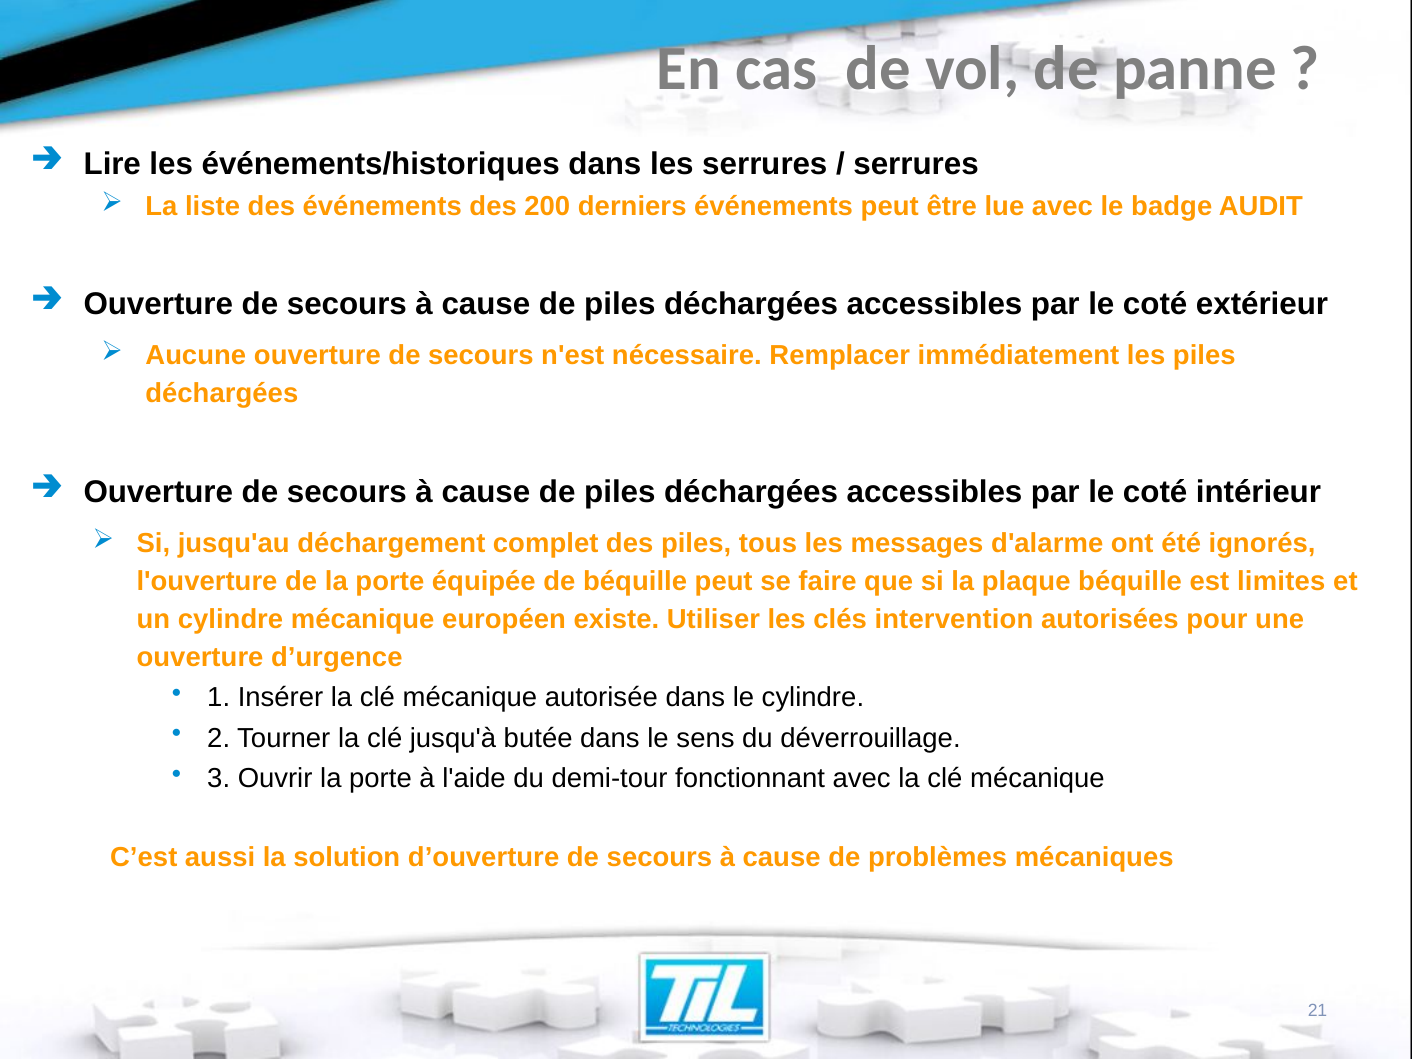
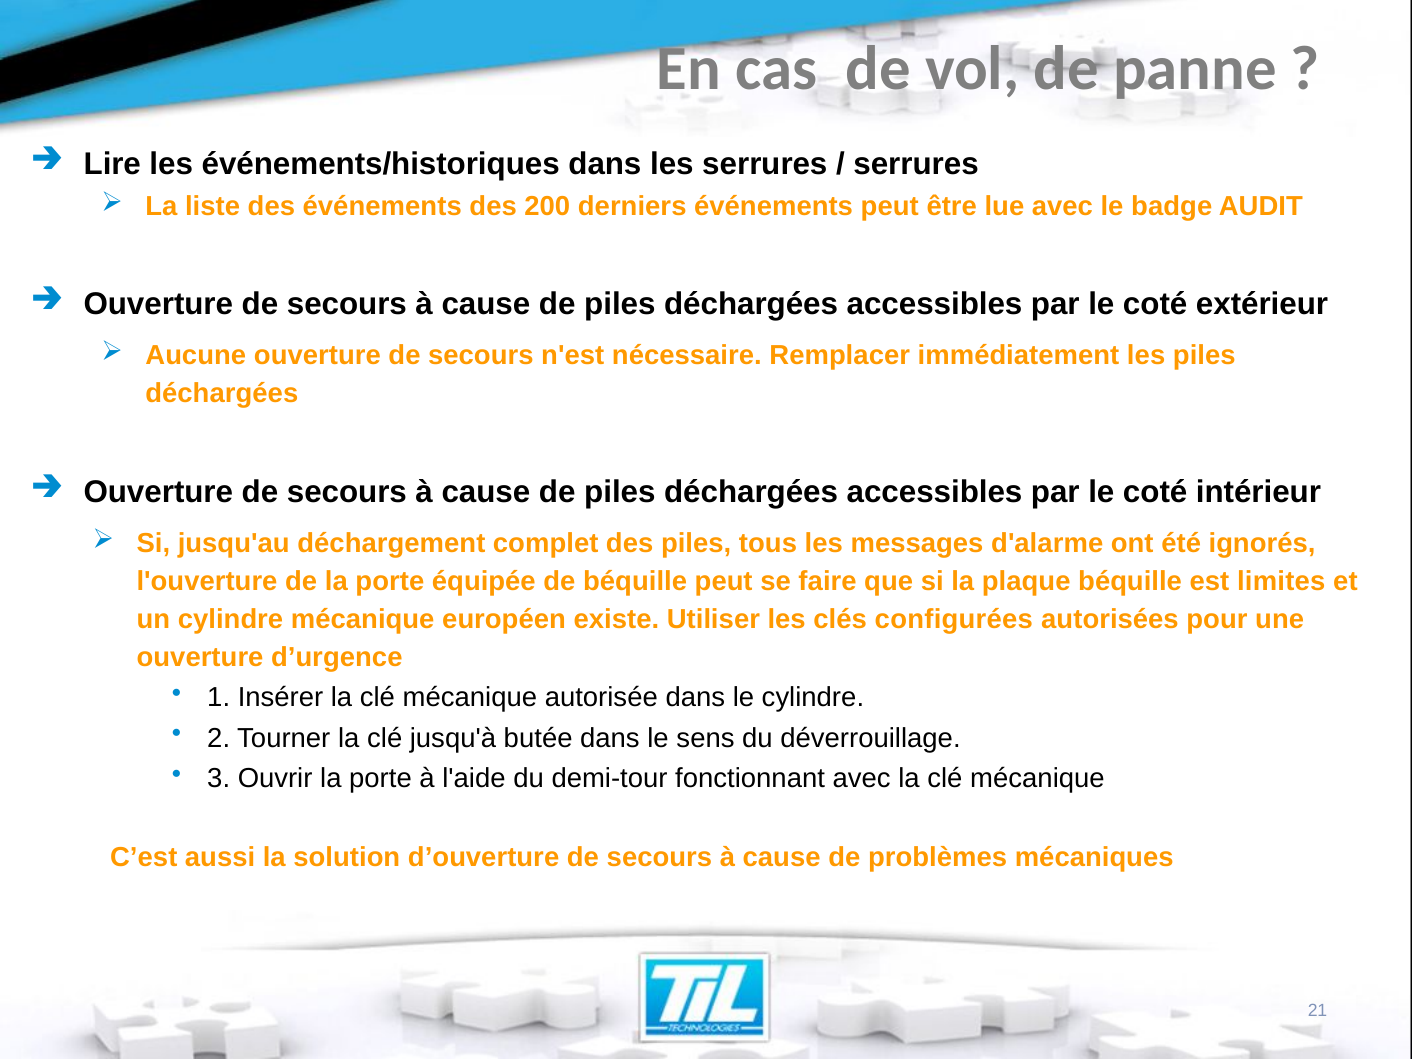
intervention: intervention -> configurées
